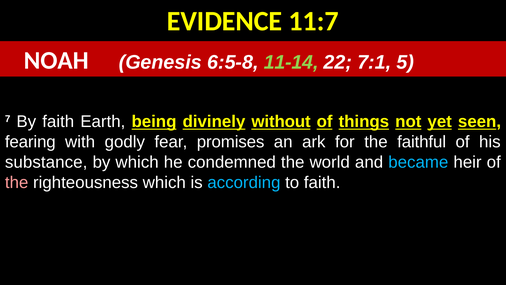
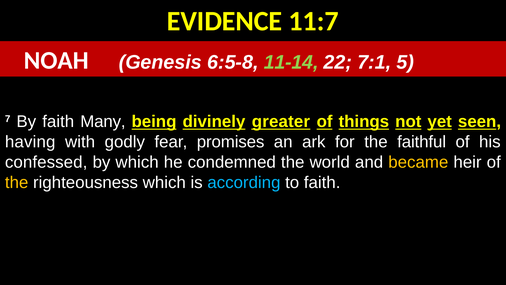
Earth: Earth -> Many
without: without -> greater
fearing: fearing -> having
substance: substance -> confessed
became colour: light blue -> yellow
the at (17, 182) colour: pink -> yellow
